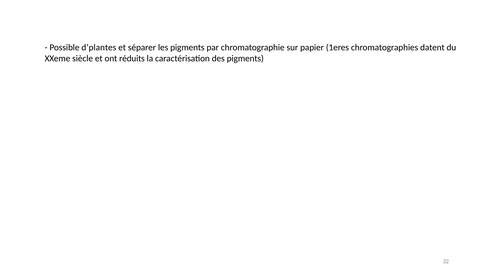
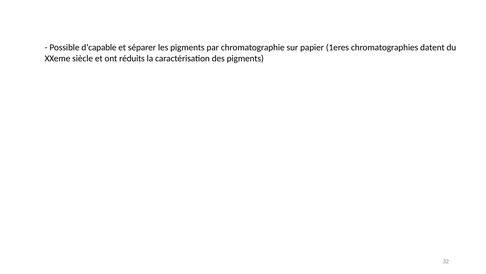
d’plantes: d’plantes -> d’capable
